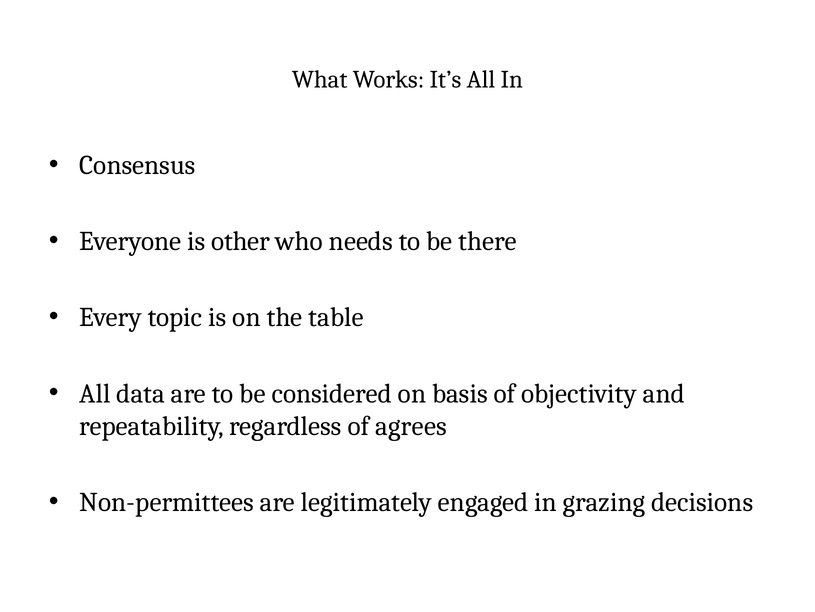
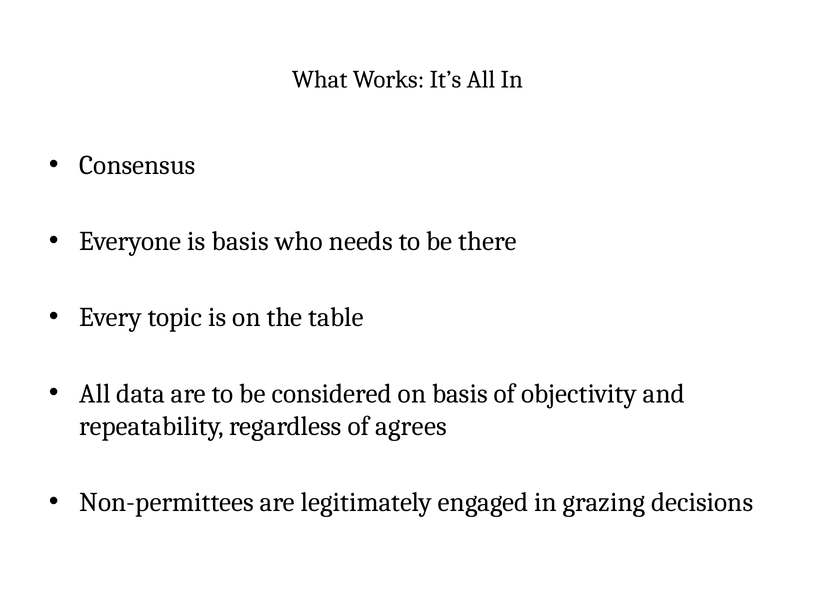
is other: other -> basis
